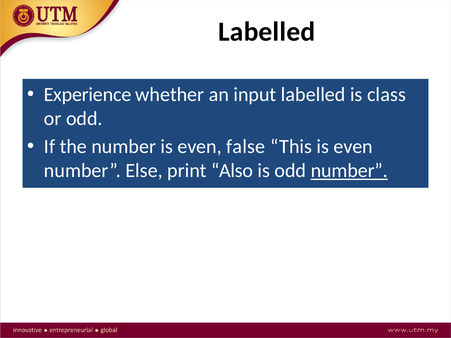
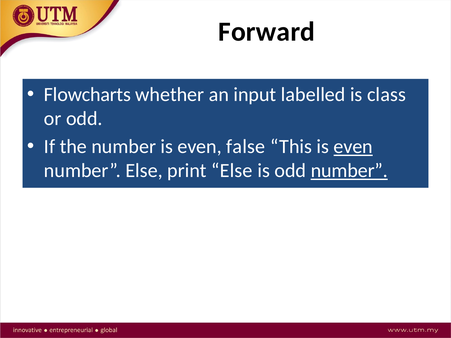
Labelled at (267, 32): Labelled -> Forward
Experience: Experience -> Flowcharts
even at (353, 147) underline: none -> present
print Also: Also -> Else
